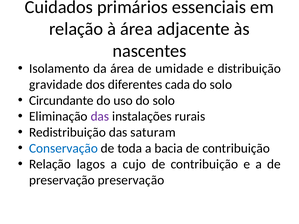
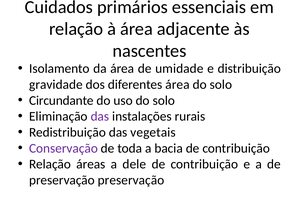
diferentes cada: cada -> área
saturam: saturam -> vegetais
Conservação colour: blue -> purple
lagos: lagos -> áreas
cujo: cujo -> dele
